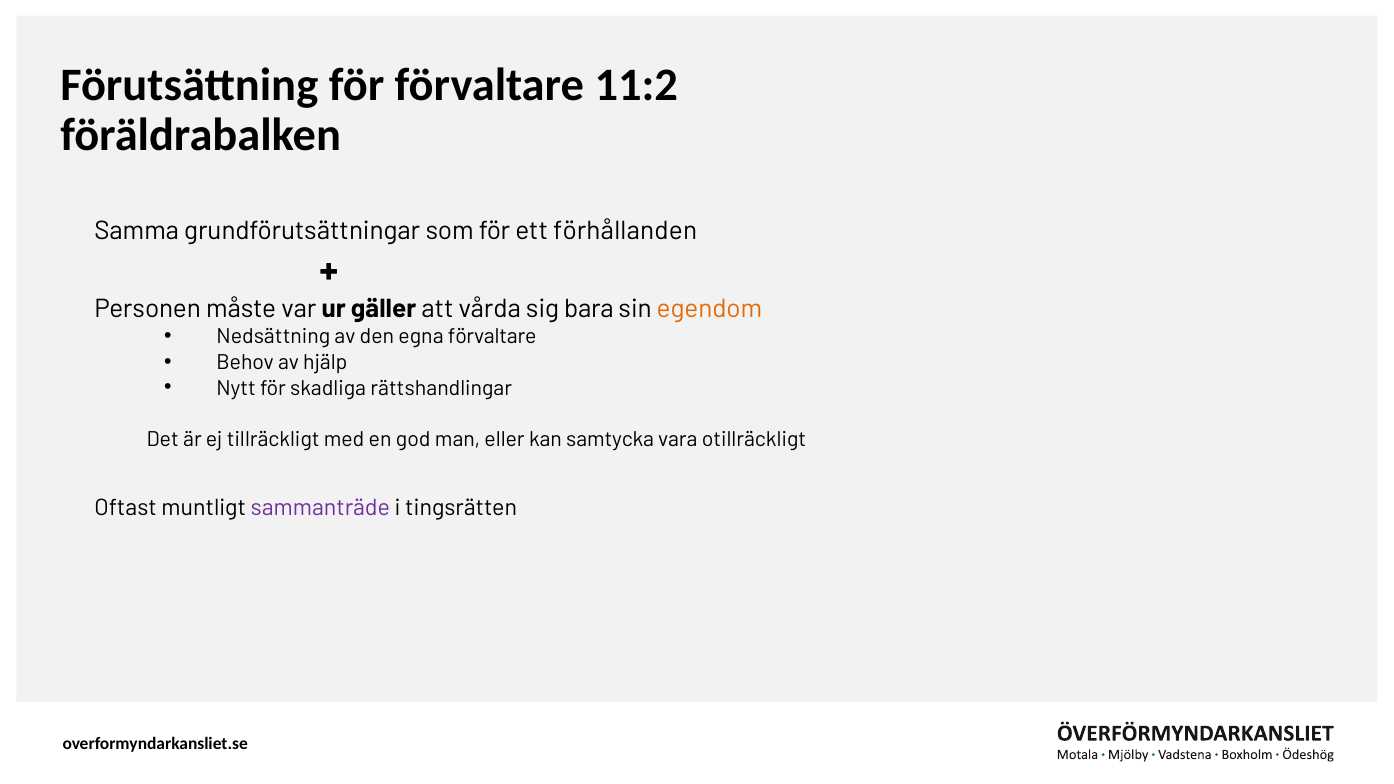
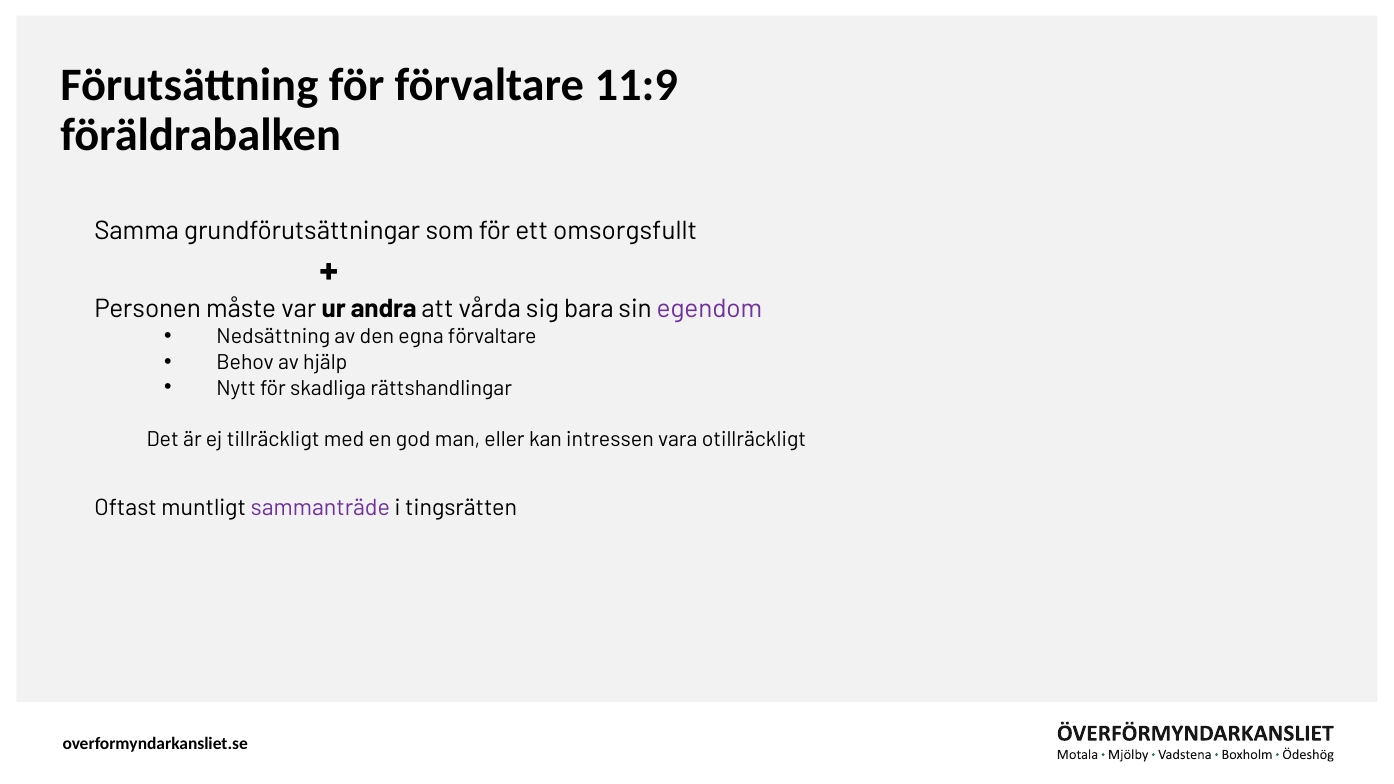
11:2: 11:2 -> 11:9
förhållanden: förhållanden -> omsorgsfullt
gäller: gäller -> andra
egendom colour: orange -> purple
samtycka: samtycka -> intressen
